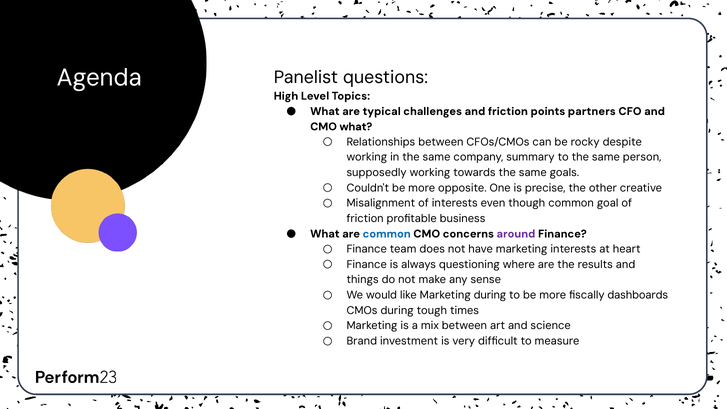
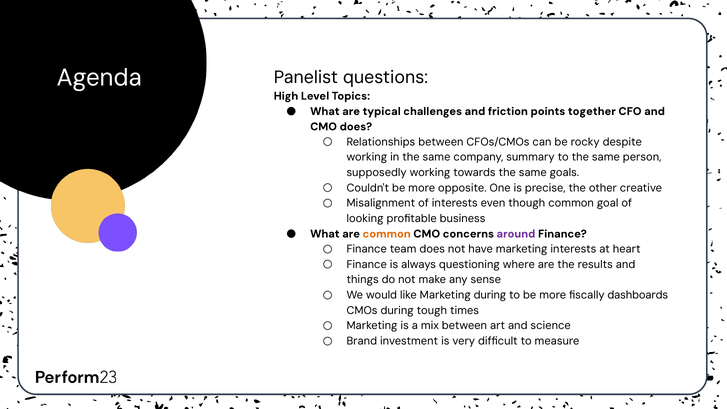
partners: partners -> together
CMO what: what -> does
friction at (365, 218): friction -> looking
common at (387, 234) colour: blue -> orange
